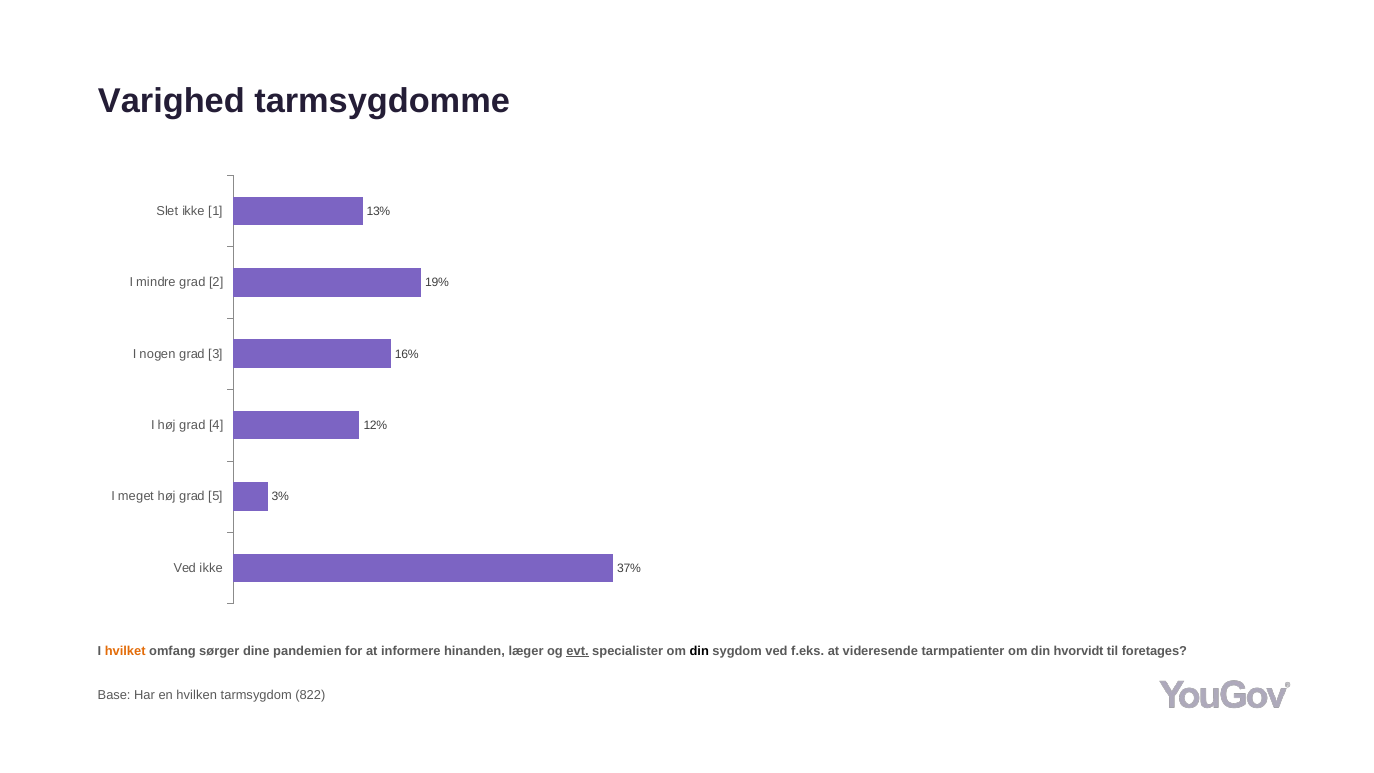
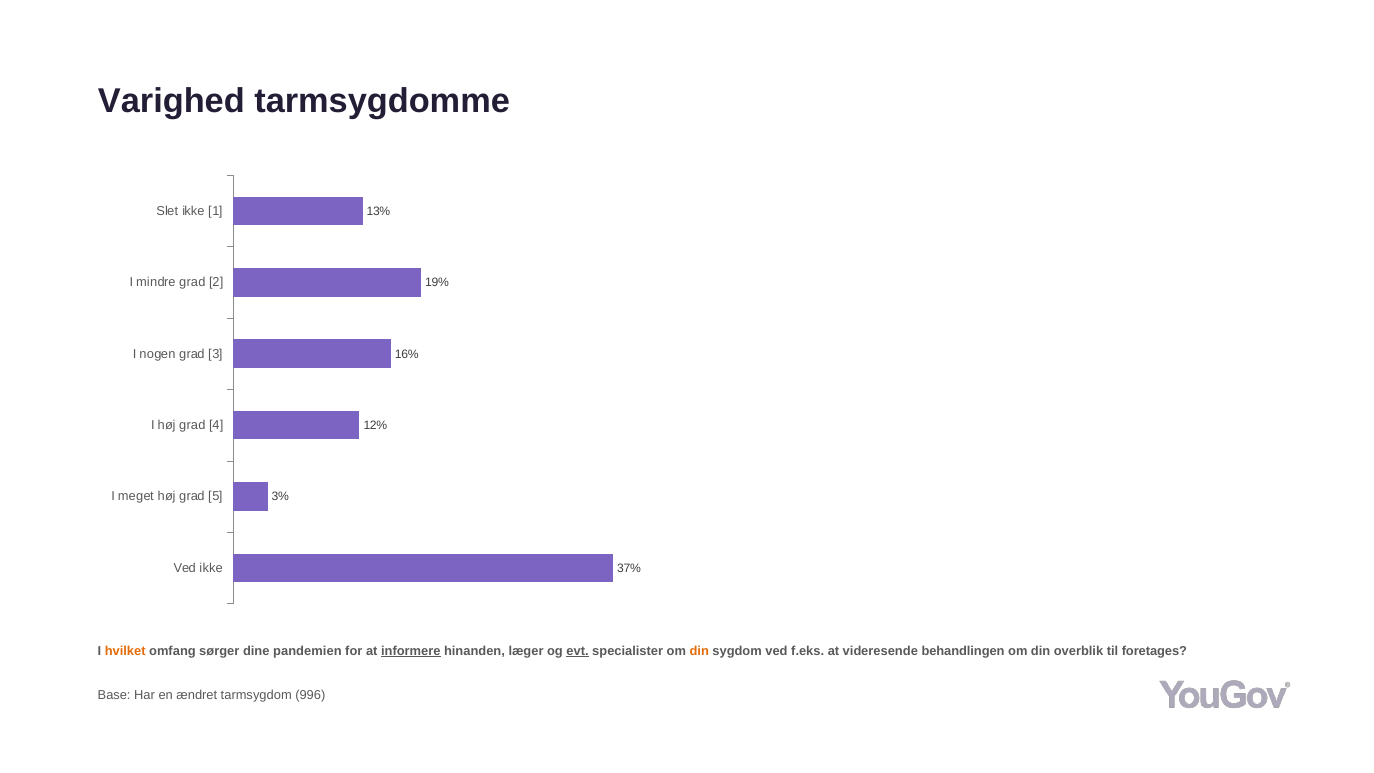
informere underline: none -> present
din at (699, 651) colour: black -> orange
tarmpatienter: tarmpatienter -> behandlingen
hvorvidt: hvorvidt -> overblik
hvilken: hvilken -> ændret
822: 822 -> 996
